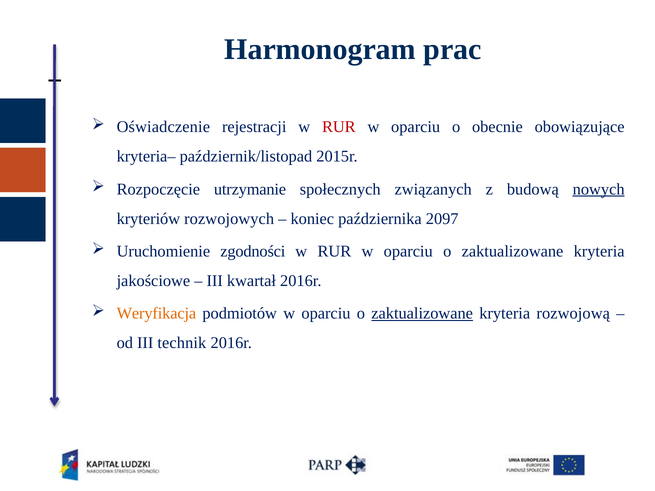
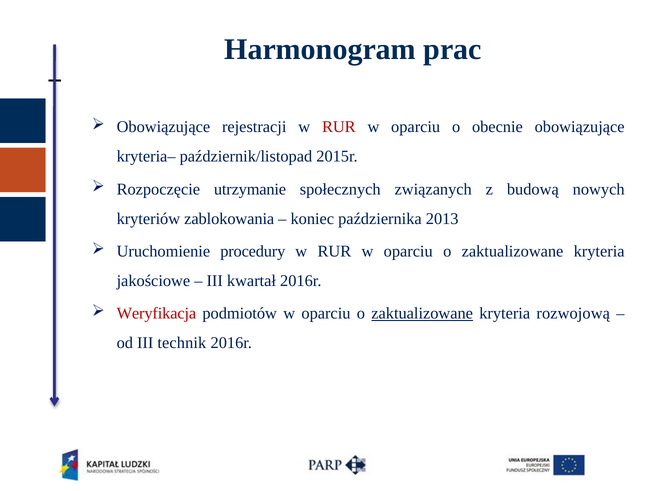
Oświadczenie at (163, 127): Oświadczenie -> Obowiązujące
nowych underline: present -> none
rozwojowych: rozwojowych -> zablokowania
2097: 2097 -> 2013
zgodności: zgodności -> procedury
Weryfikacja colour: orange -> red
